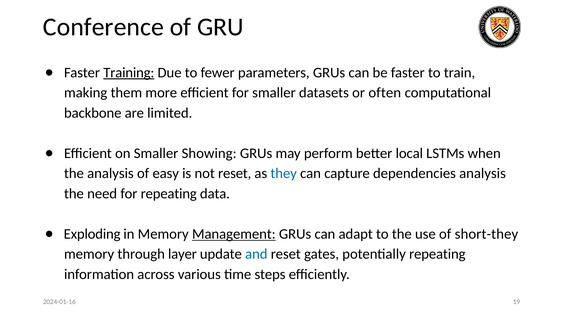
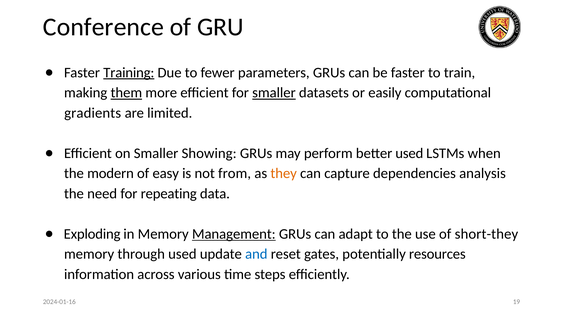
them underline: none -> present
smaller at (274, 93) underline: none -> present
often: often -> easily
backbone: backbone -> gradients
better local: local -> used
the analysis: analysis -> modern
not reset: reset -> from
they colour: blue -> orange
through layer: layer -> used
potentially repeating: repeating -> resources
